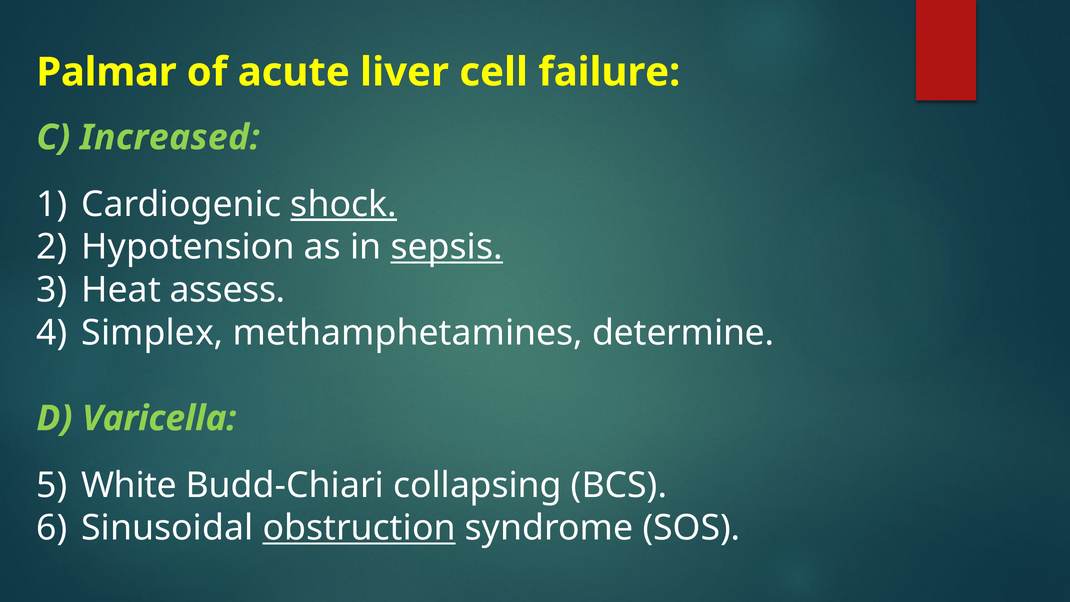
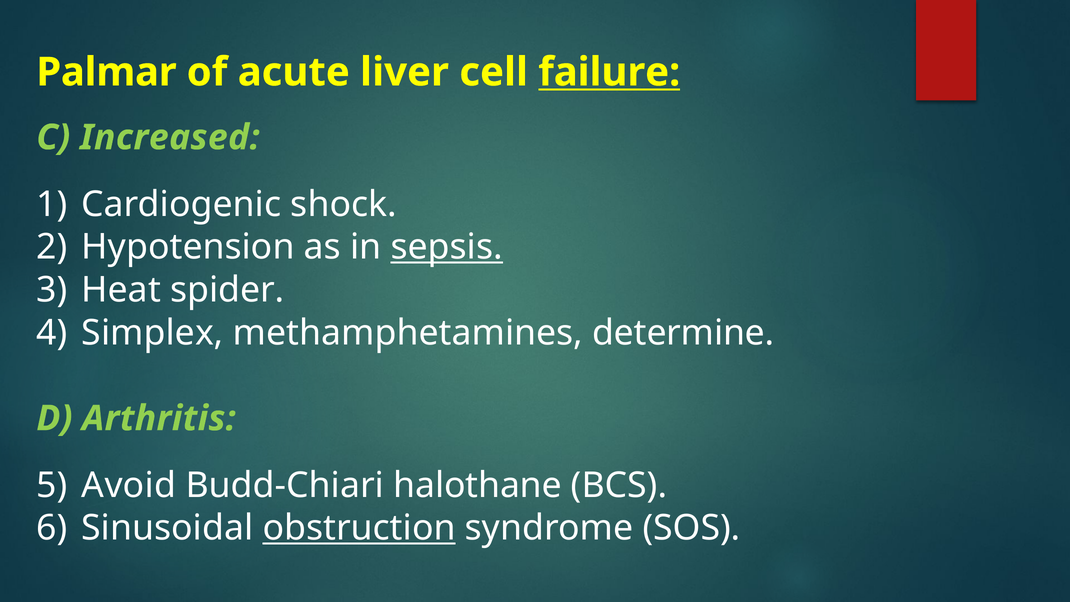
failure underline: none -> present
shock underline: present -> none
assess: assess -> spider
Varicella: Varicella -> Arthritis
White: White -> Avoid
collapsing: collapsing -> halothane
